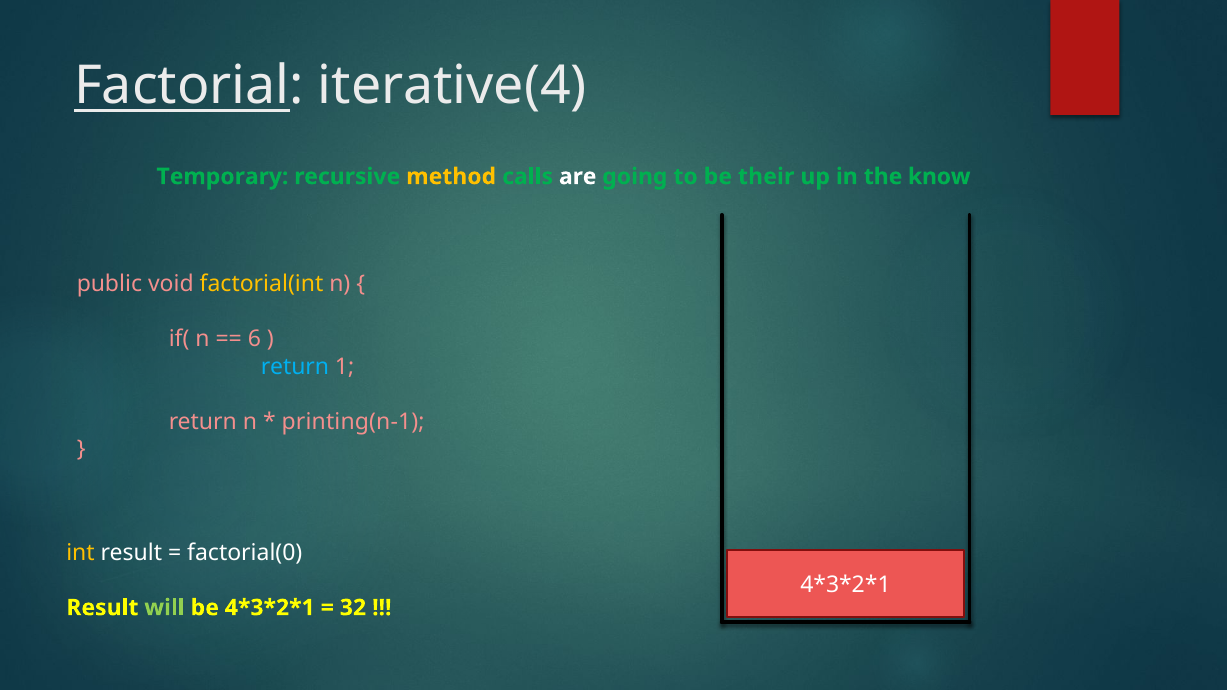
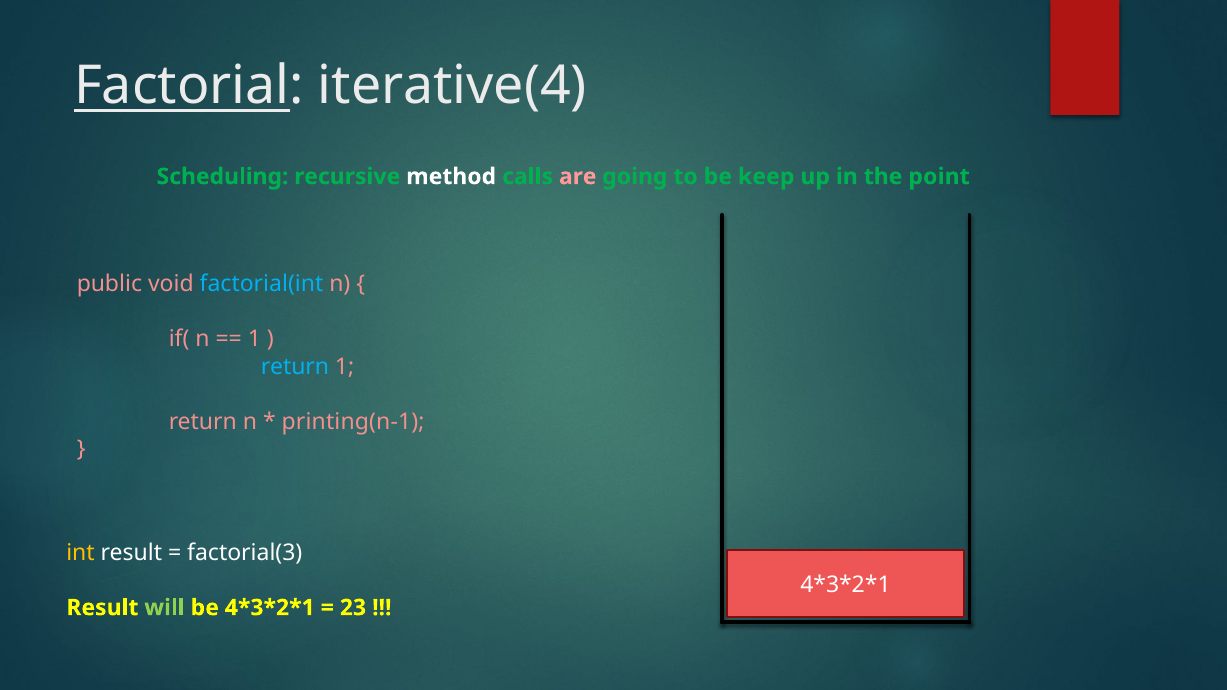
Temporary: Temporary -> Scheduling
method colour: yellow -> white
are colour: white -> pink
their: their -> keep
know: know -> point
factorial(int colour: yellow -> light blue
6 at (254, 339): 6 -> 1
factorial(0: factorial(0 -> factorial(3
32: 32 -> 23
